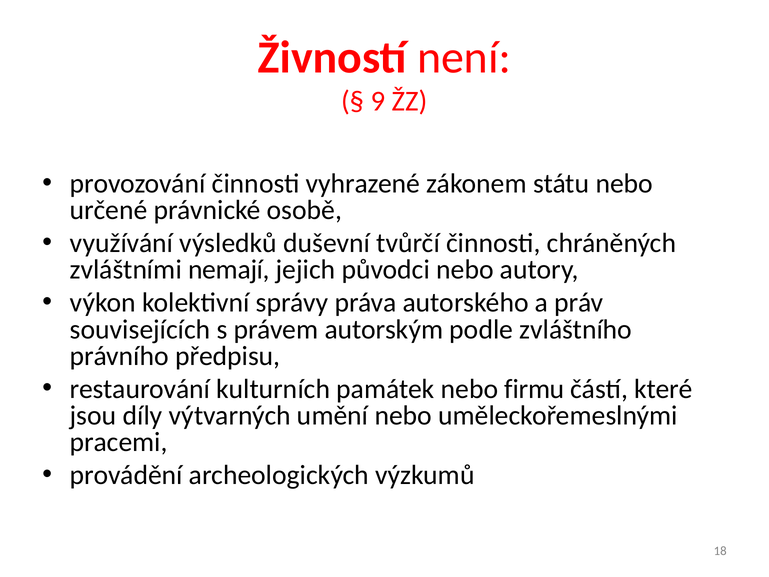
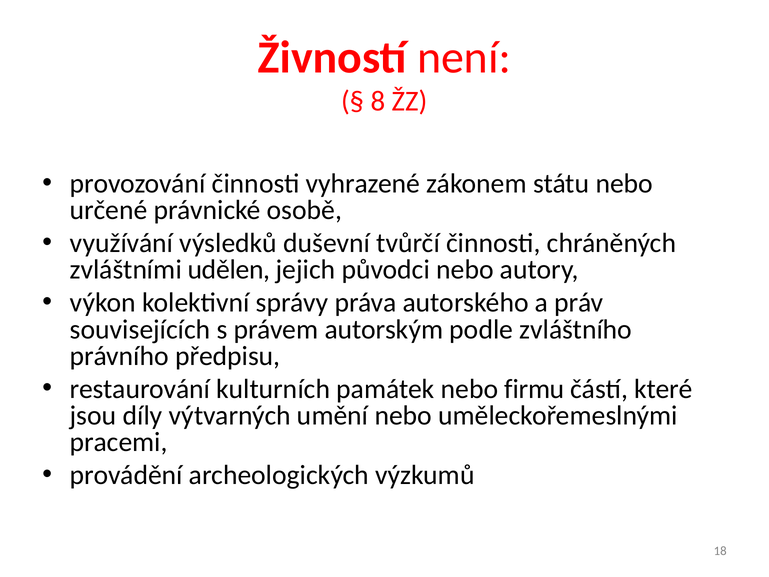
9: 9 -> 8
nemají: nemají -> udělen
